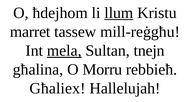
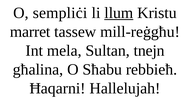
ħdejhom: ħdejhom -> sempliċi
mela underline: present -> none
Morru: Morru -> Sħabu
Għaliex: Għaliex -> Ħaqarni
